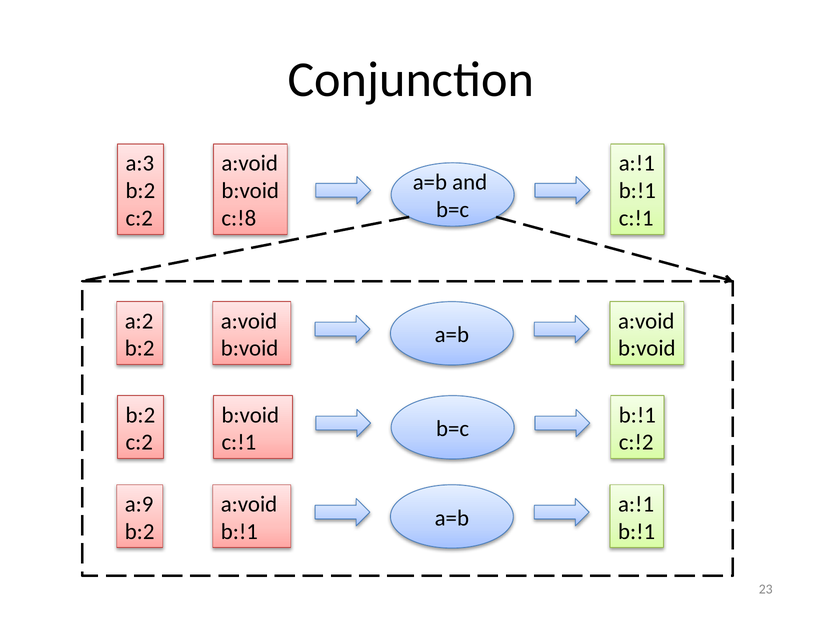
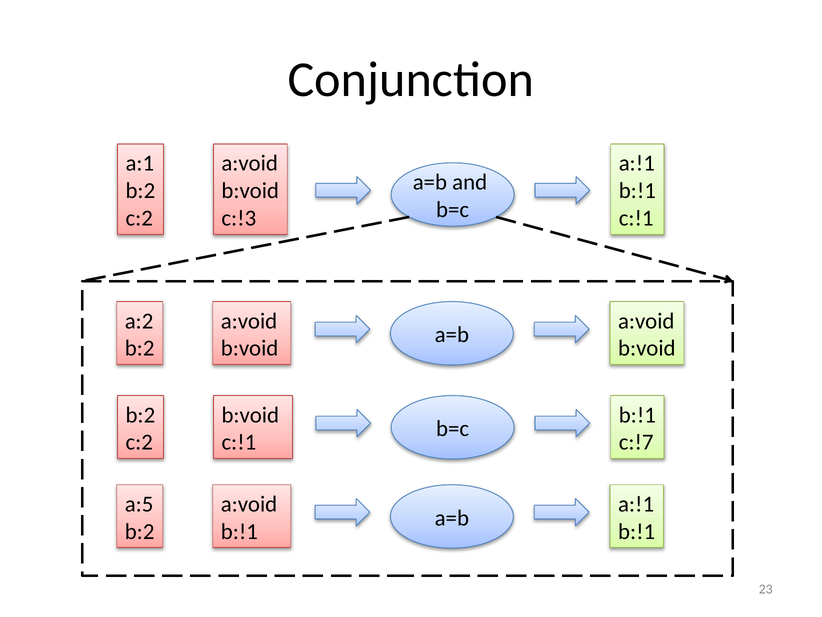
a:3: a:3 -> a:1
c:!8: c:!8 -> c:!3
c:!2: c:!2 -> c:!7
a:9: a:9 -> a:5
